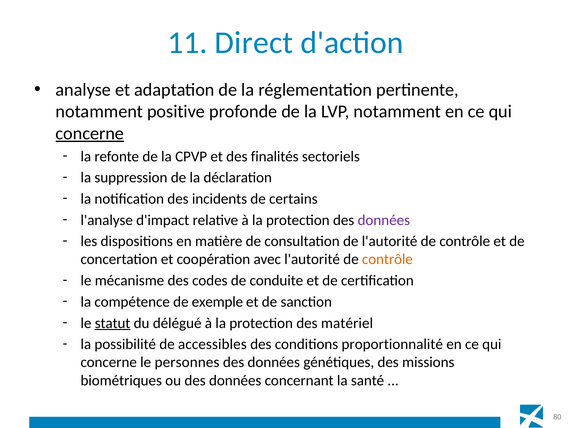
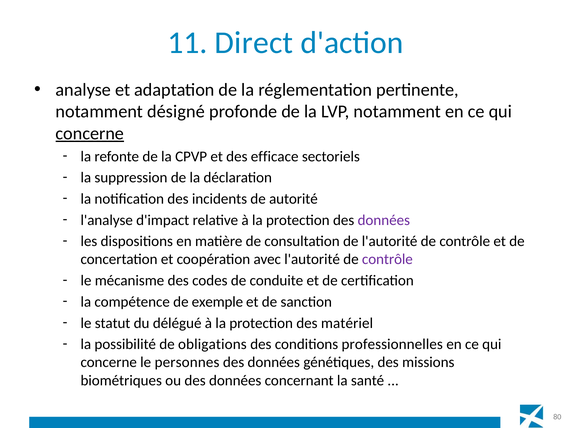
positive: positive -> désigné
finalités: finalités -> efficace
certains: certains -> autorité
contrôle at (387, 259) colour: orange -> purple
statut underline: present -> none
accessibles: accessibles -> obligations
proportionnalité: proportionnalité -> professionnelles
